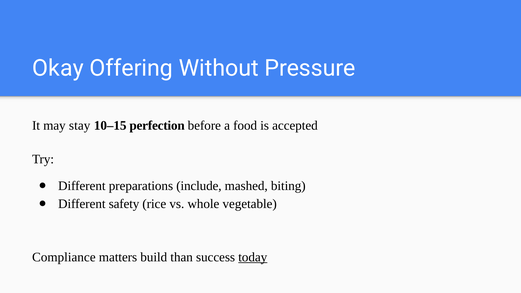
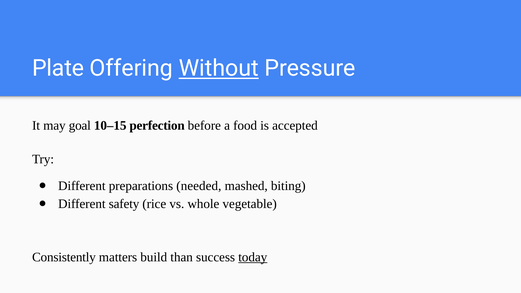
Okay: Okay -> Plate
Without underline: none -> present
stay: stay -> goal
include: include -> needed
Compliance: Compliance -> Consistently
